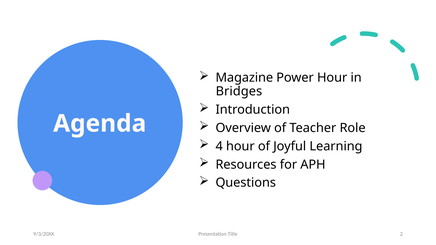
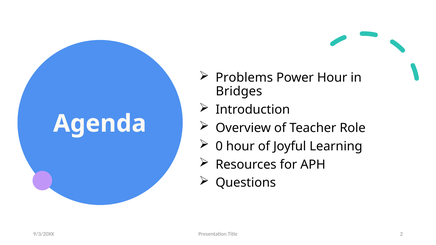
Magazine: Magazine -> Problems
4: 4 -> 0
